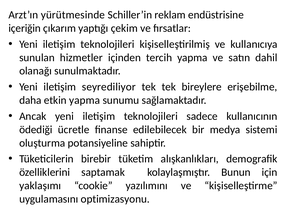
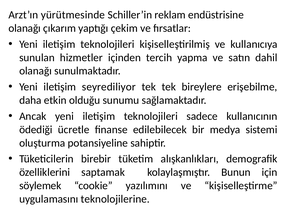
içeriğin at (25, 28): içeriğin -> olanağı
etkin yapma: yapma -> olduğu
yaklaşımı: yaklaşımı -> söylemek
optimizasyonu: optimizasyonu -> teknolojilerine
